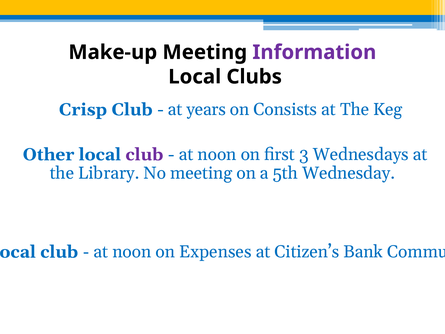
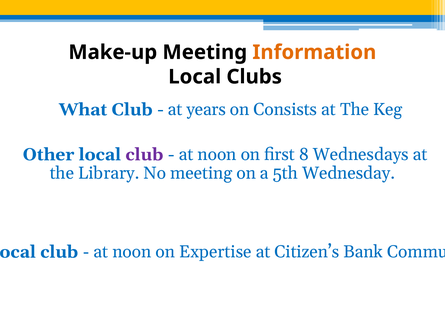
Information colour: purple -> orange
Crisp: Crisp -> What
3: 3 -> 8
Expenses: Expenses -> Expertise
